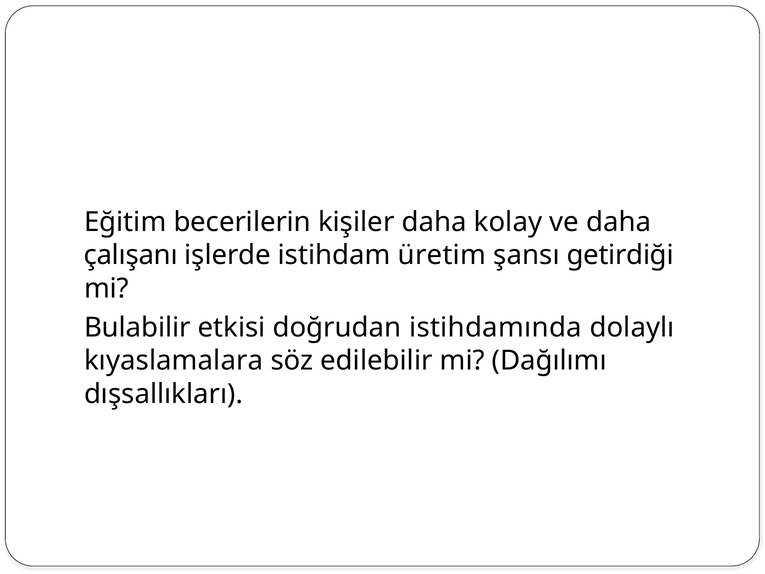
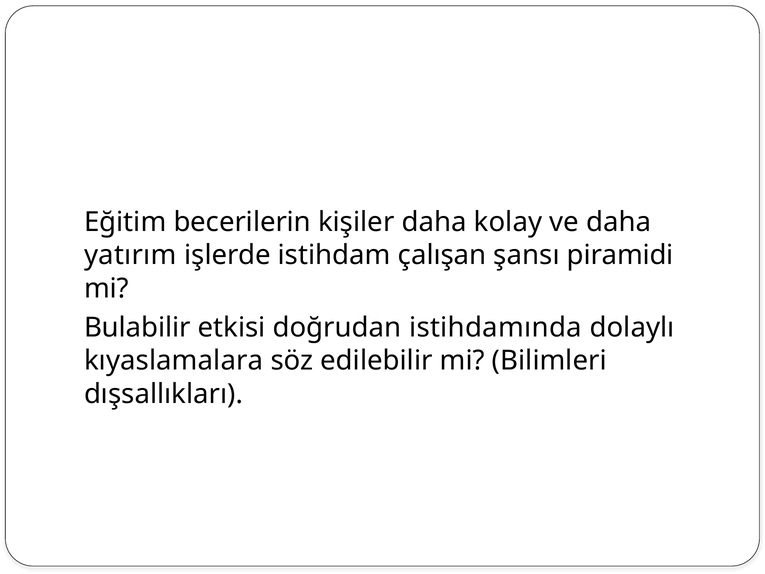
çalışanı: çalışanı -> yatırım
üretim: üretim -> çalışan
getirdiği: getirdiği -> piramidi
Dağılımı: Dağılımı -> Bilimleri
